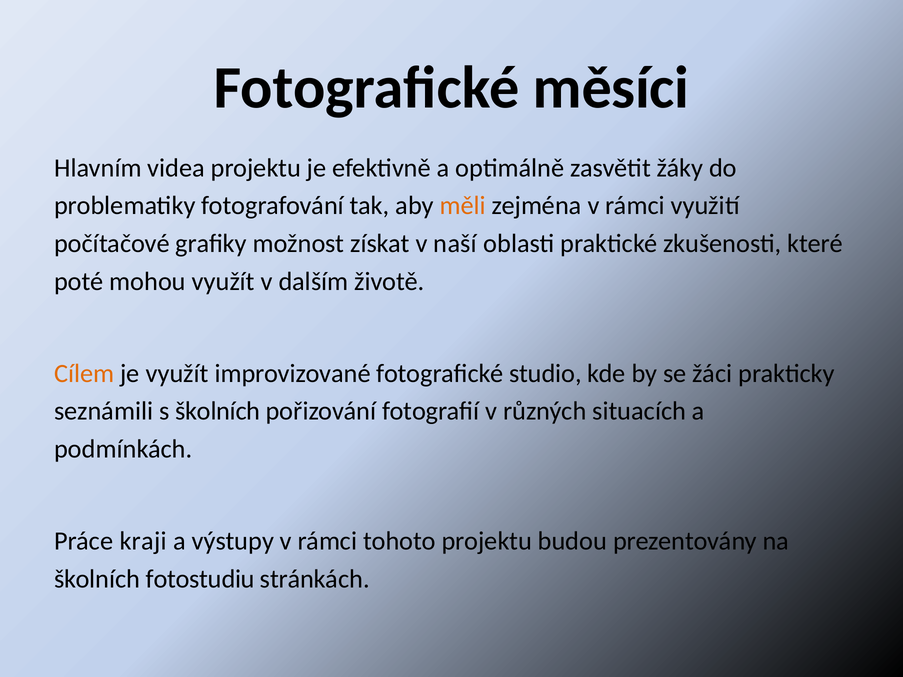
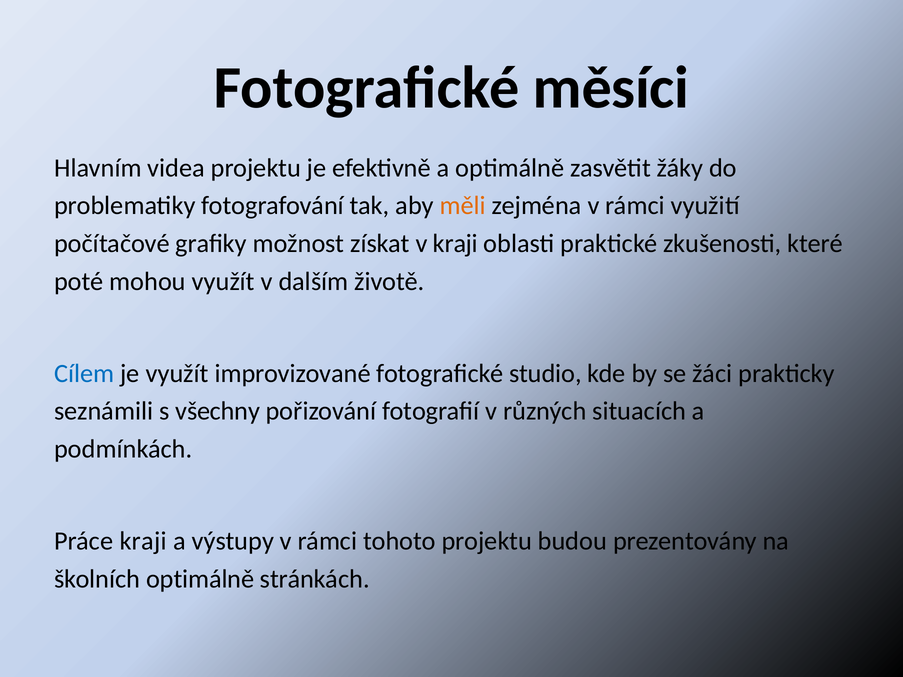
v naší: naší -> kraji
Cílem colour: orange -> blue
s školních: školních -> všechny
školních fotostudiu: fotostudiu -> optimálně
